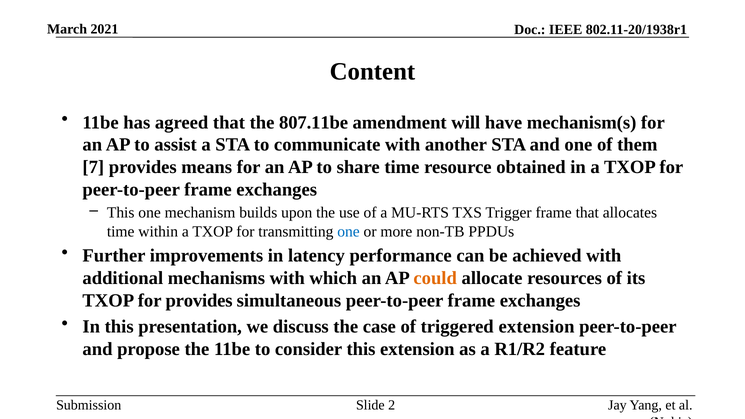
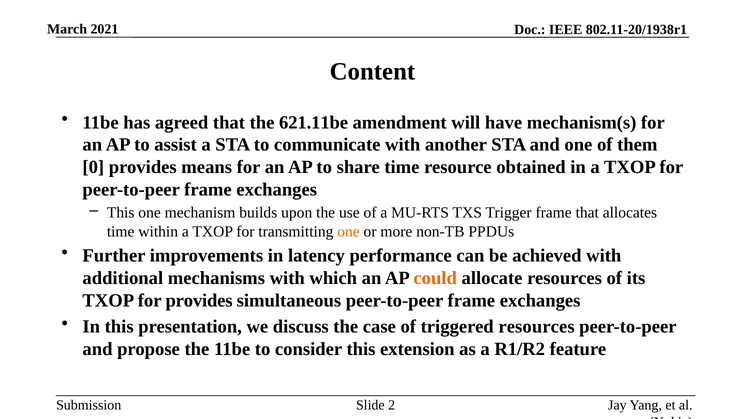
807.11be: 807.11be -> 621.11be
7: 7 -> 0
one at (348, 231) colour: blue -> orange
triggered extension: extension -> resources
